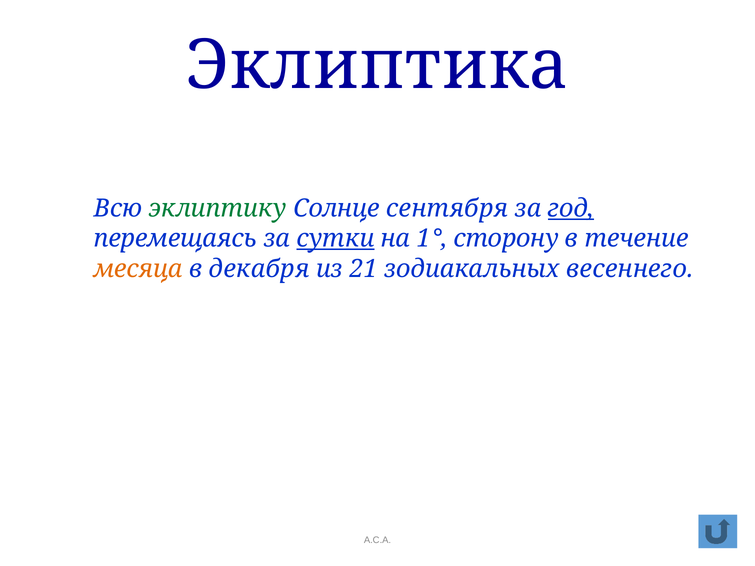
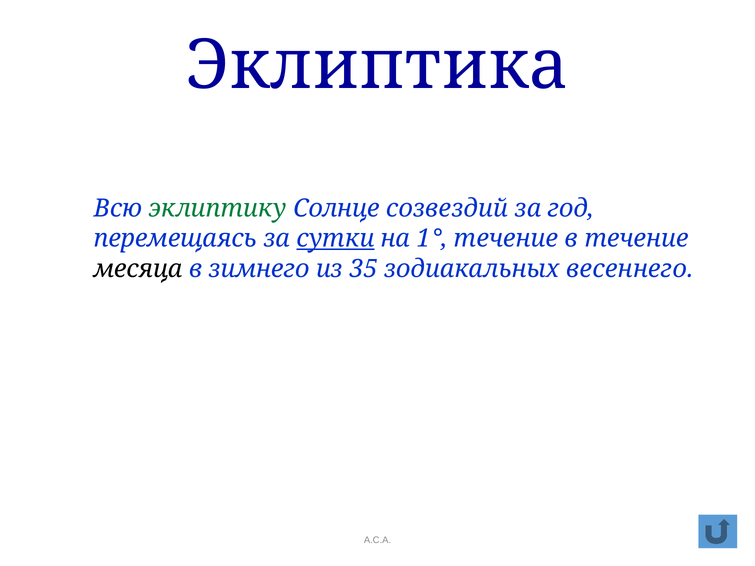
сентября: сентября -> созвездий
год underline: present -> none
1° сторону: сторону -> течение
месяца colour: orange -> black
декабря: декабря -> зимнего
21: 21 -> 35
